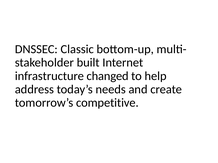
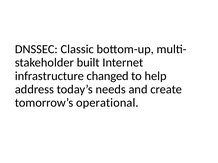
competitive: competitive -> operational
